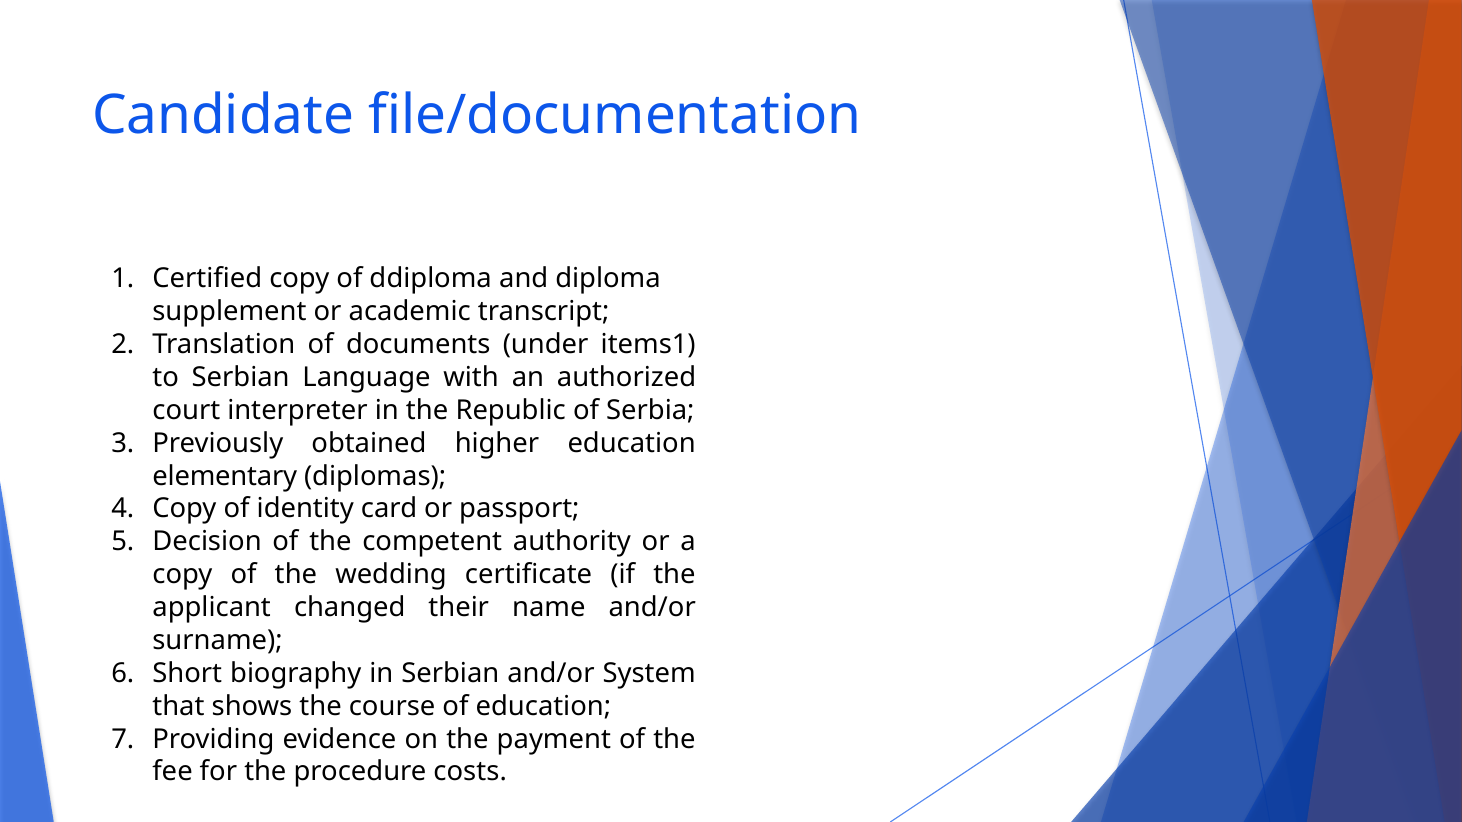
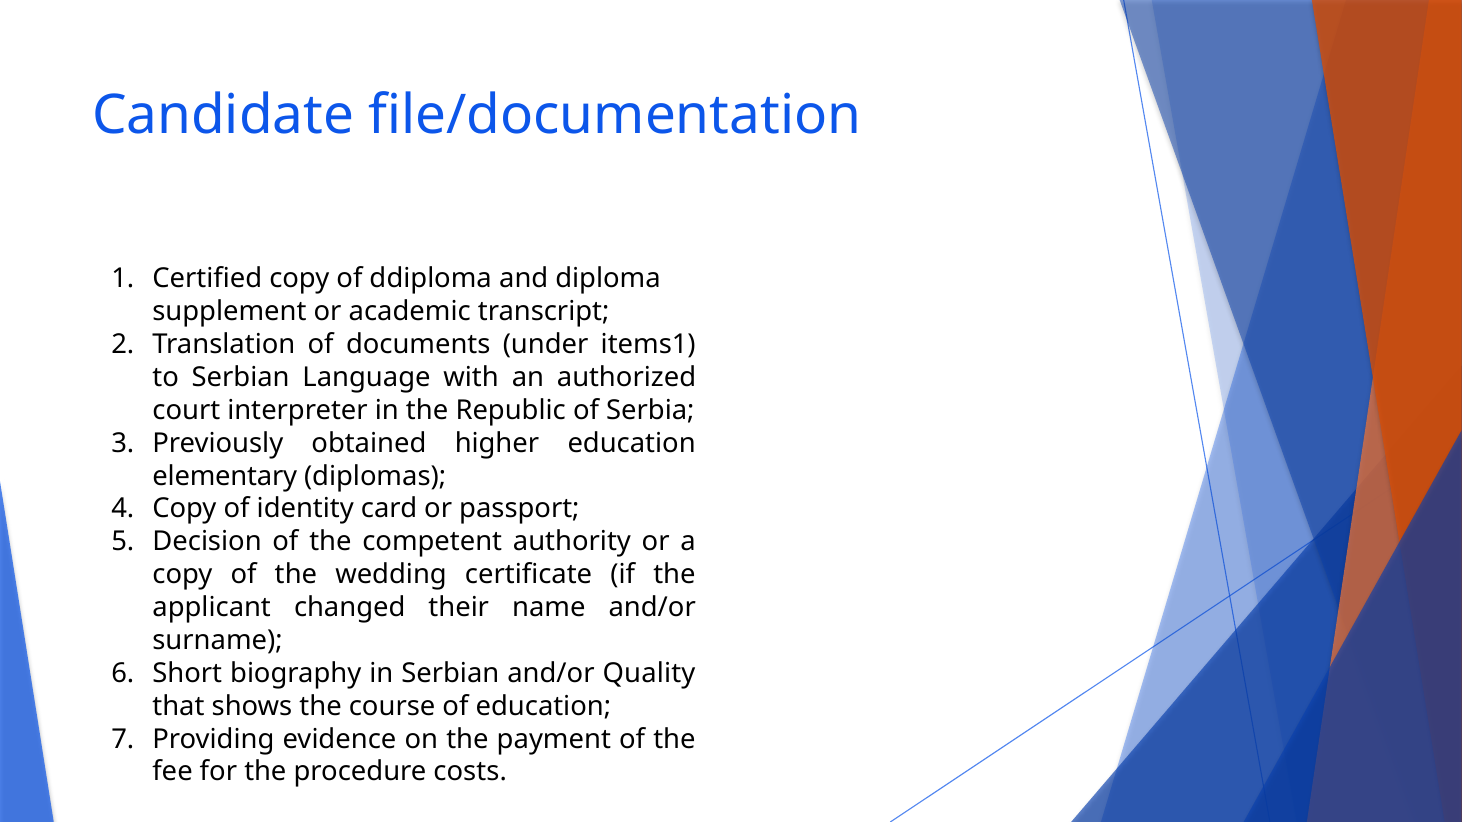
System: System -> Quality
